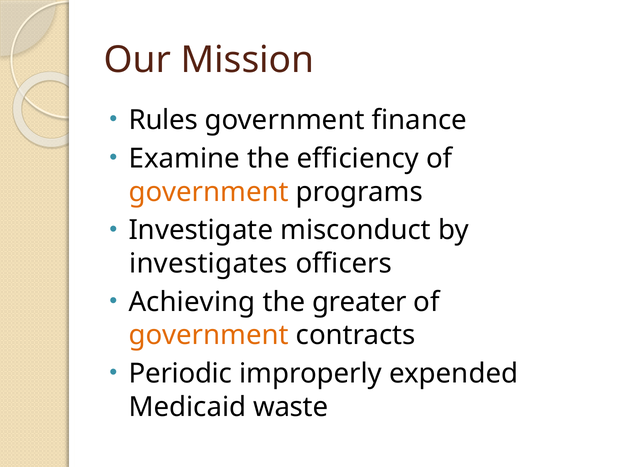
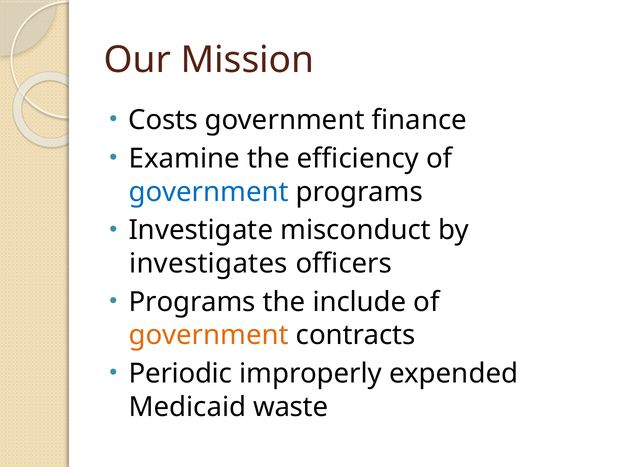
Rules: Rules -> Costs
government at (209, 192) colour: orange -> blue
Achieving at (192, 302): Achieving -> Programs
greater: greater -> include
